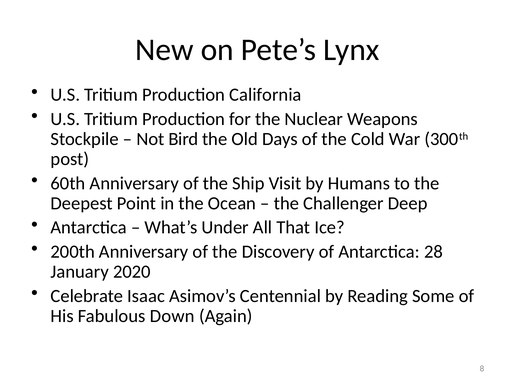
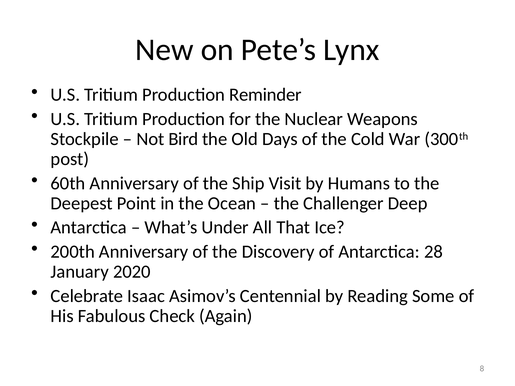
California: California -> Reminder
Down: Down -> Check
